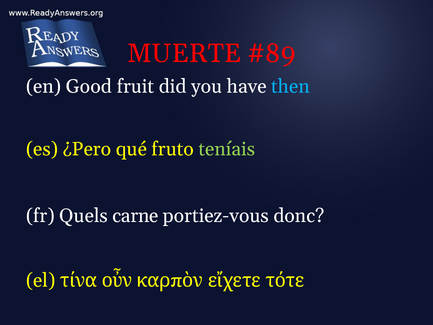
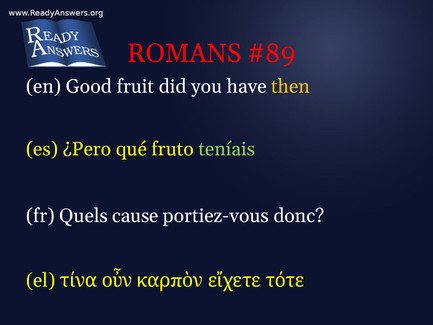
MUERTE: MUERTE -> ROMANS
then colour: light blue -> yellow
carne: carne -> cause
